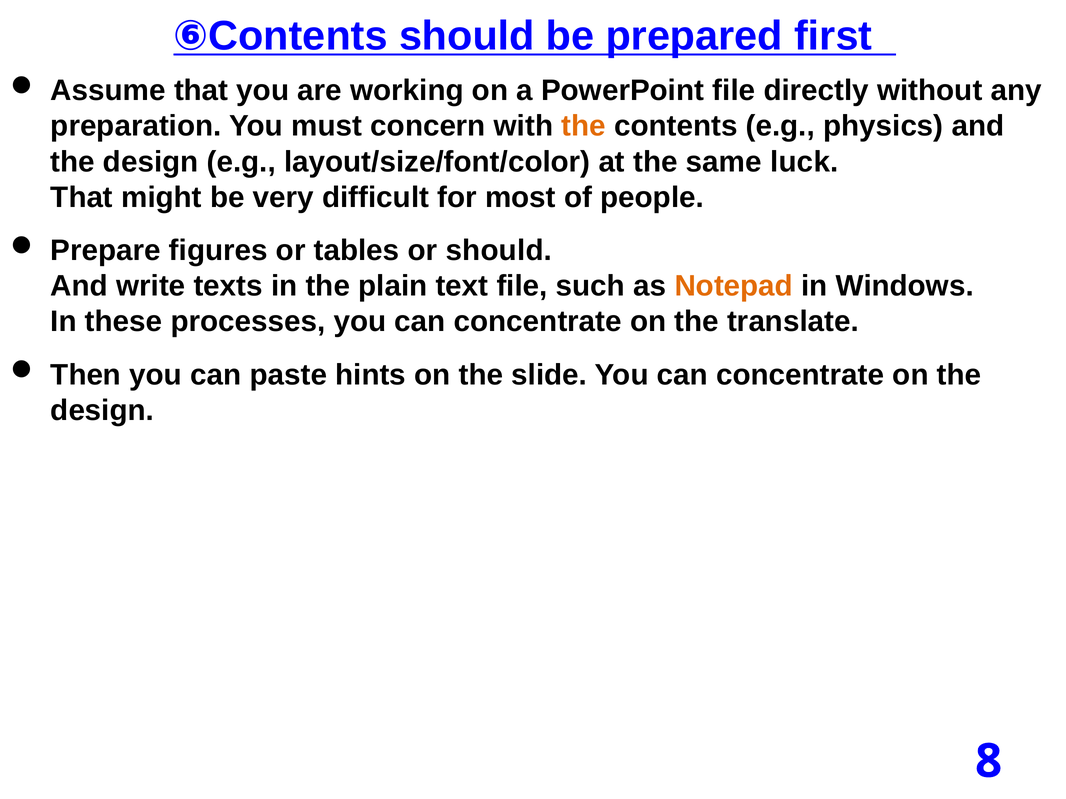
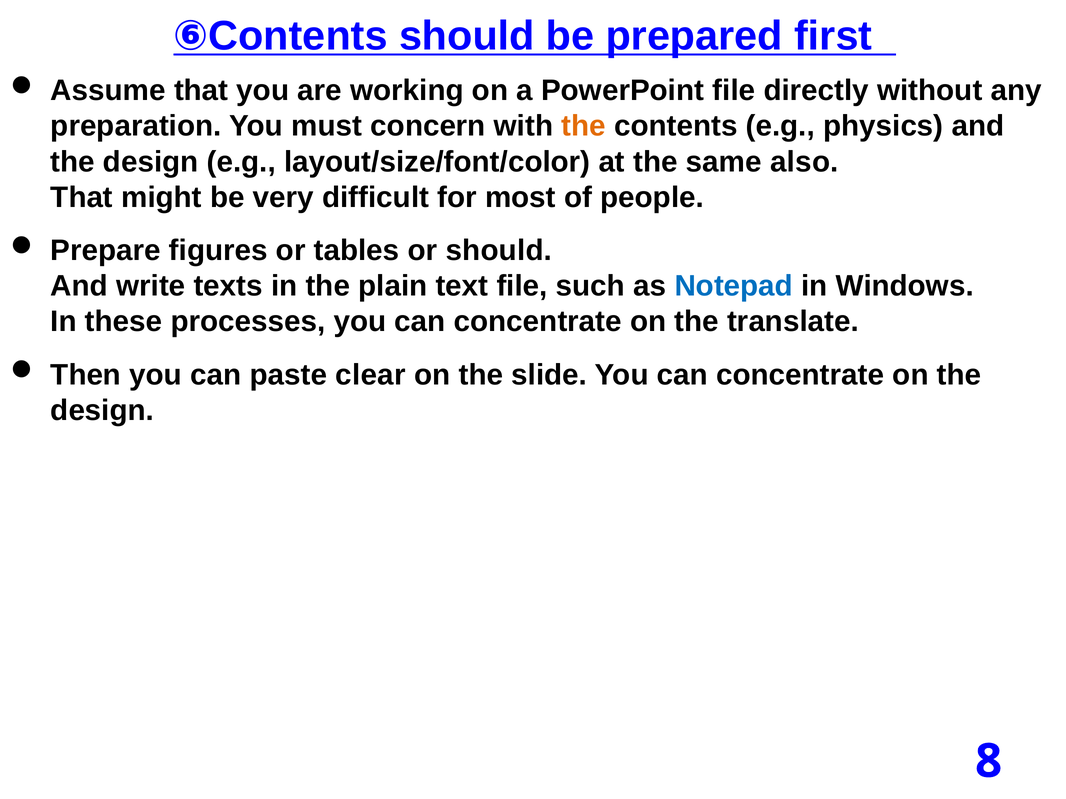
luck: luck -> also
Notepad colour: orange -> blue
hints: hints -> clear
